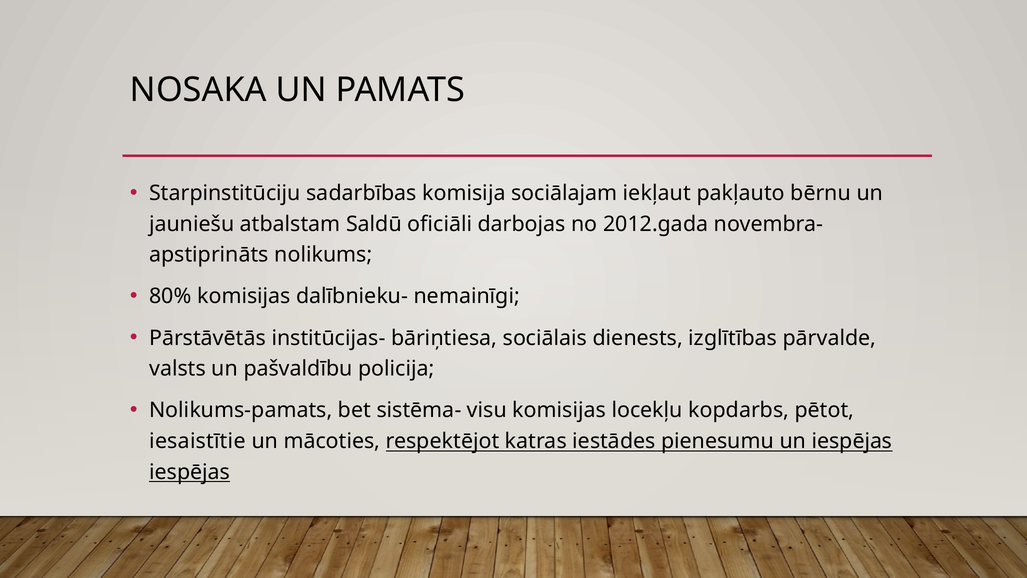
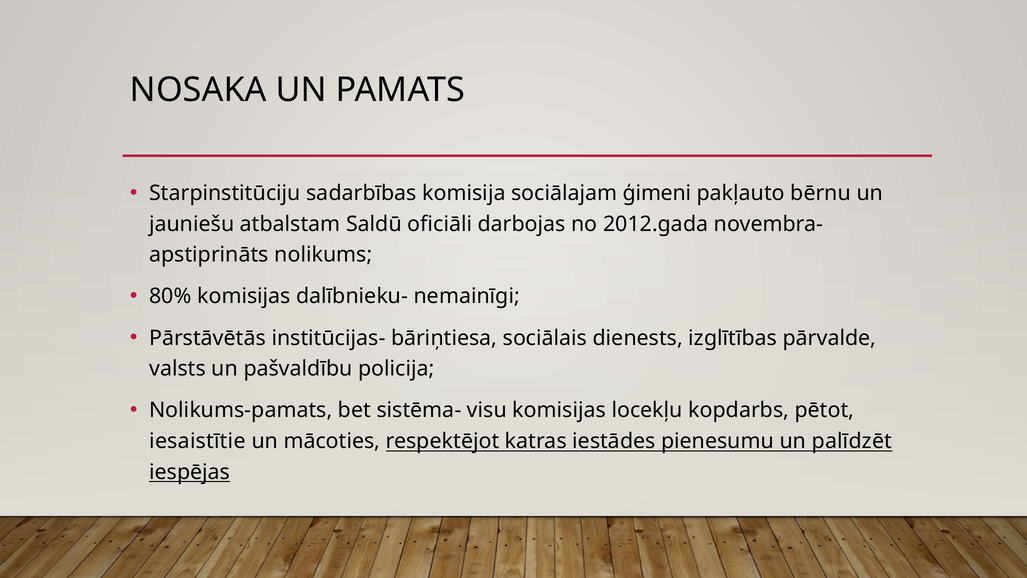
iekļaut: iekļaut -> ģimeni
un iespējas: iespējas -> palīdzēt
